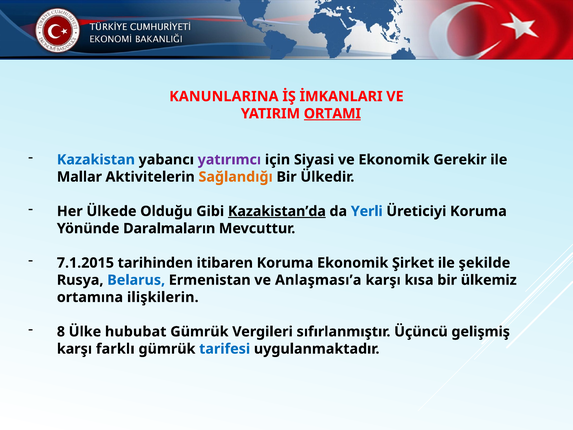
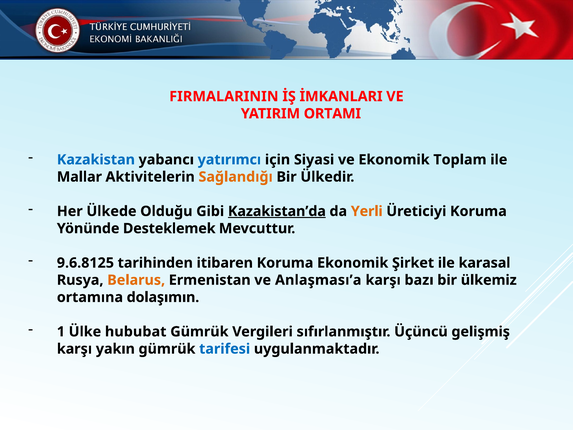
KANUNLARINA: KANUNLARINA -> FIRMALARININ
ORTAMI underline: present -> none
yatırımcı colour: purple -> blue
Gerekir: Gerekir -> Toplam
Yerli colour: blue -> orange
Daralmaların: Daralmaların -> Desteklemek
7.1.2015: 7.1.2015 -> 9.6.8125
şekilde: şekilde -> karasal
Belarus colour: blue -> orange
kısa: kısa -> bazı
ilişkilerin: ilişkilerin -> dolaşımın
8: 8 -> 1
farklı: farklı -> yakın
